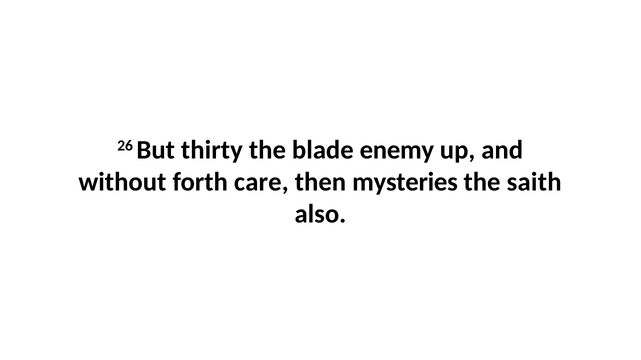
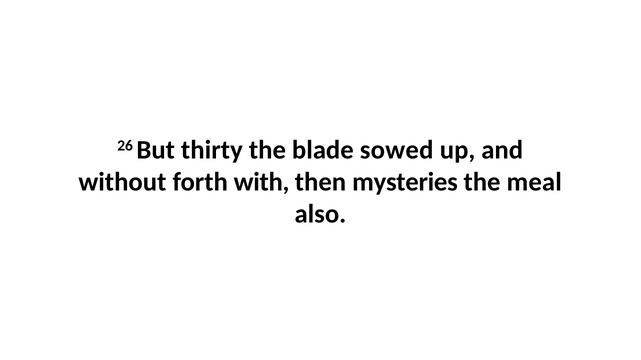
enemy: enemy -> sowed
care: care -> with
saith: saith -> meal
